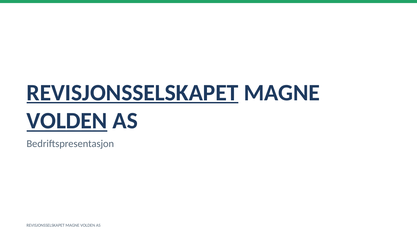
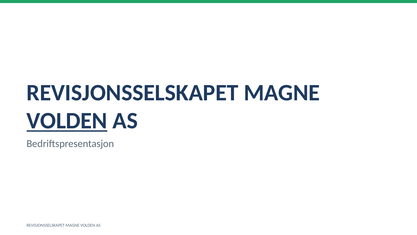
REVISJONSSELSKAPET at (132, 92) underline: present -> none
